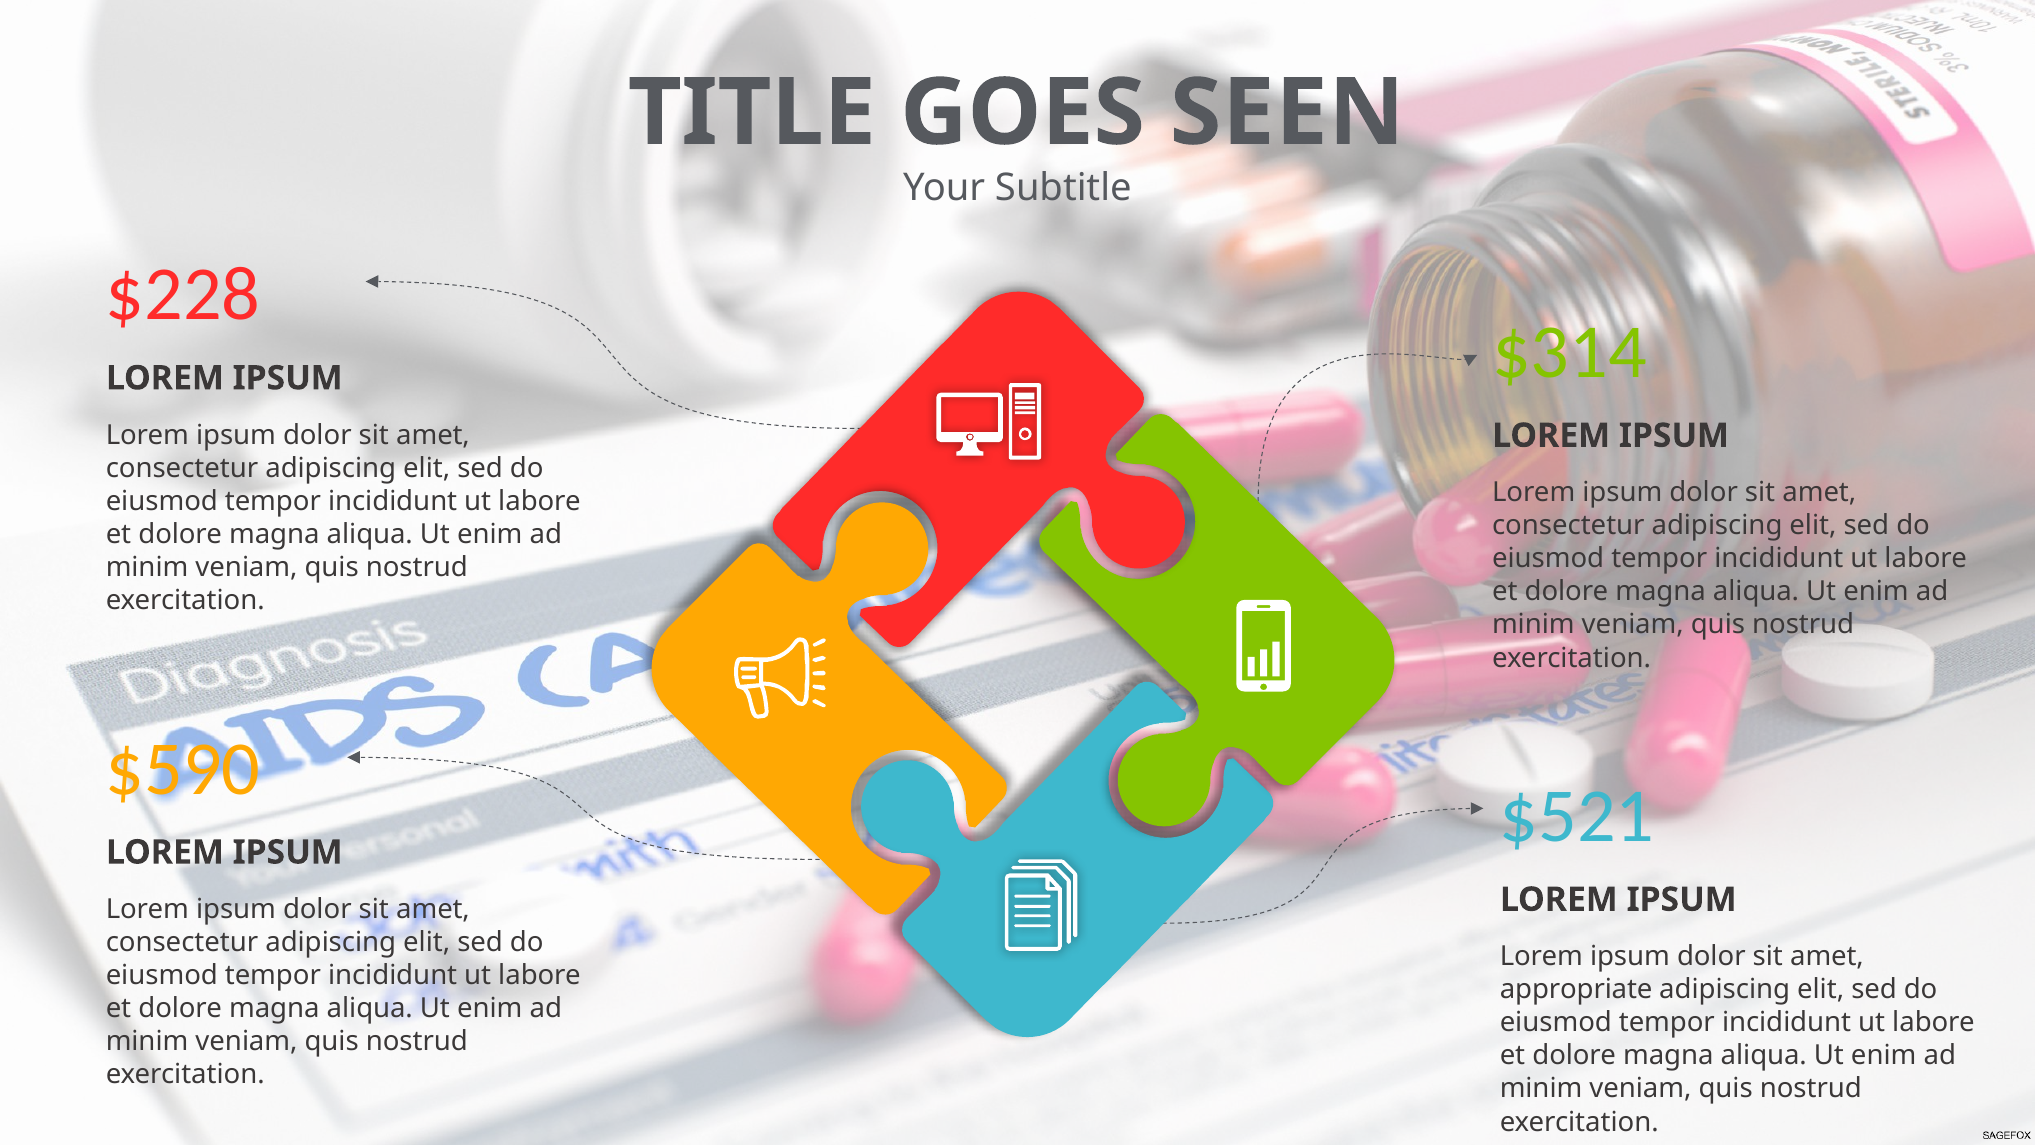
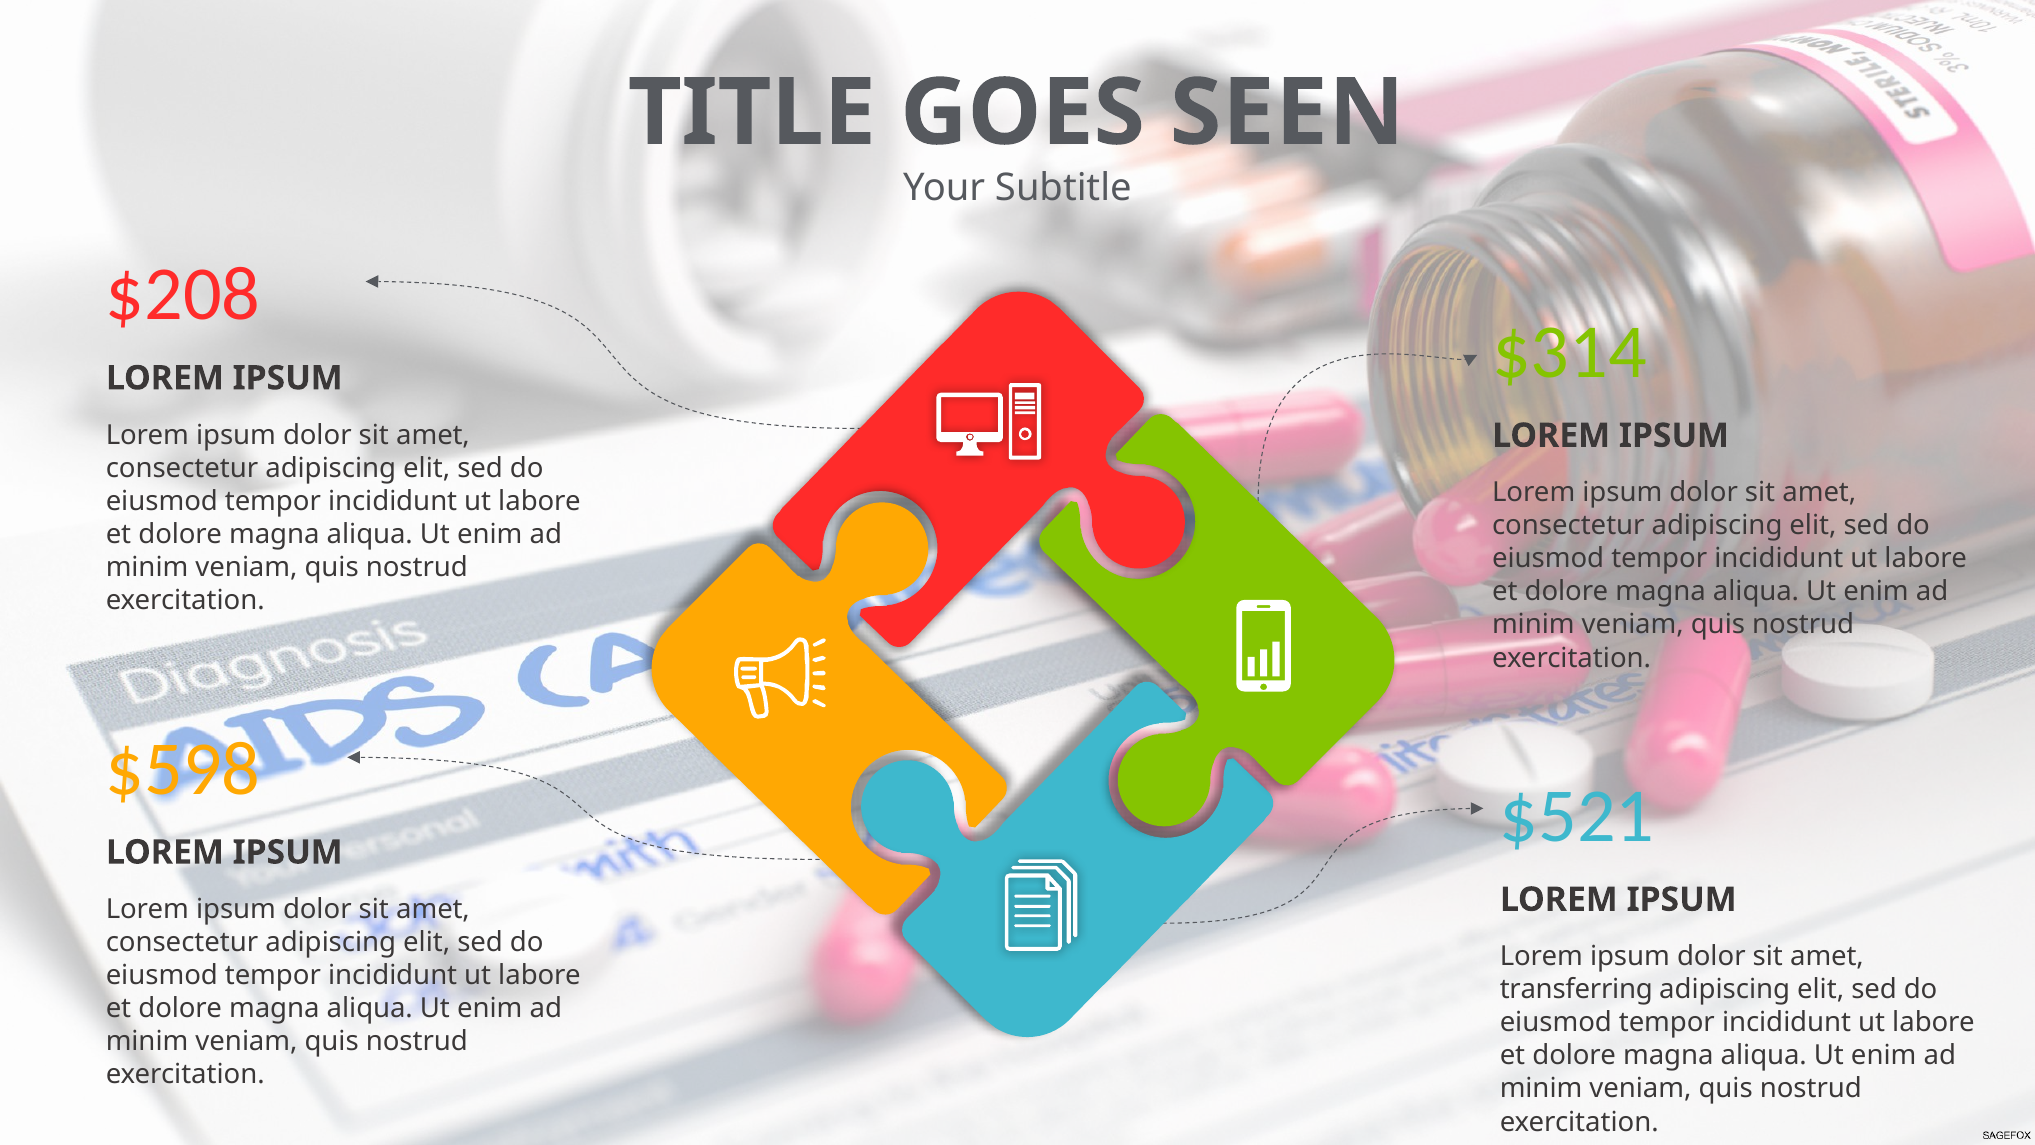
$228: $228 -> $208
$590: $590 -> $598
appropriate: appropriate -> transferring
